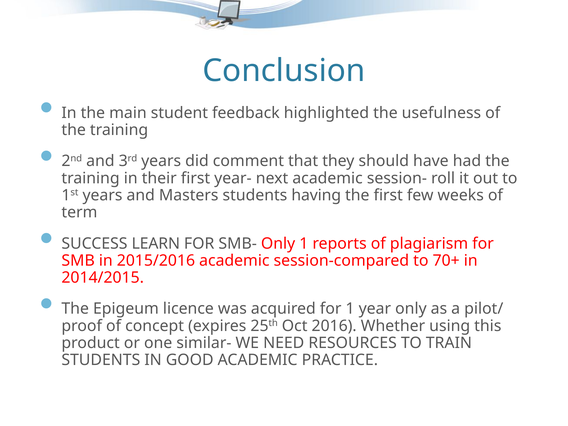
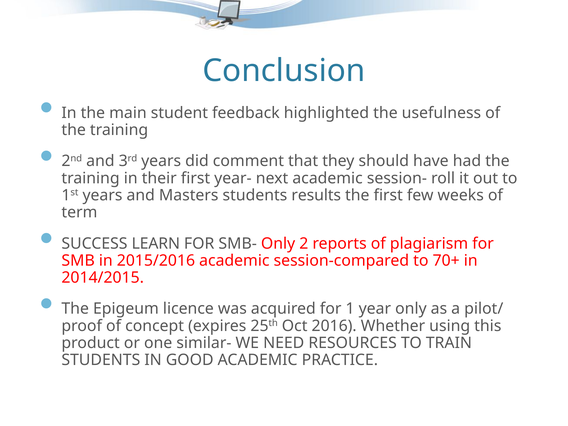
having: having -> results
Only 1: 1 -> 2
